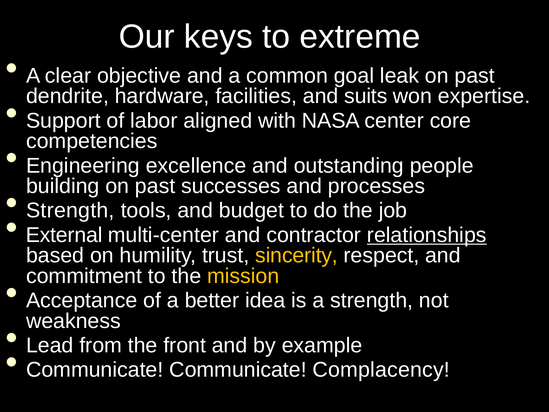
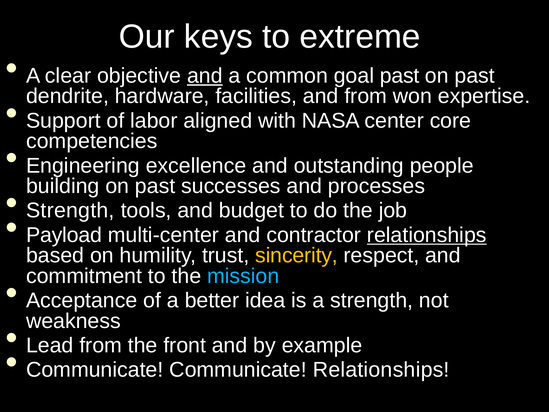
and at (205, 76) underline: none -> present
goal leak: leak -> past
and suits: suits -> from
External: External -> Payload
mission colour: yellow -> light blue
Communicate Complacency: Complacency -> Relationships
